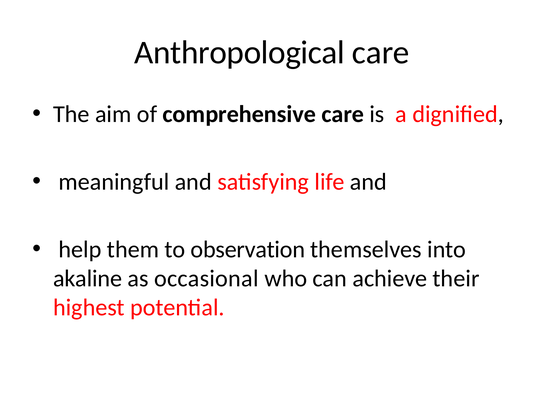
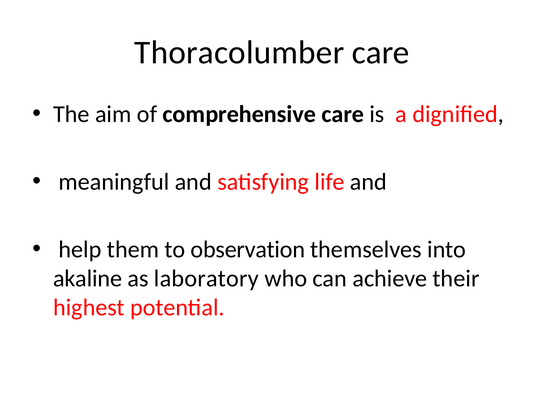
Anthropological: Anthropological -> Thoracolumber
occasional: occasional -> laboratory
